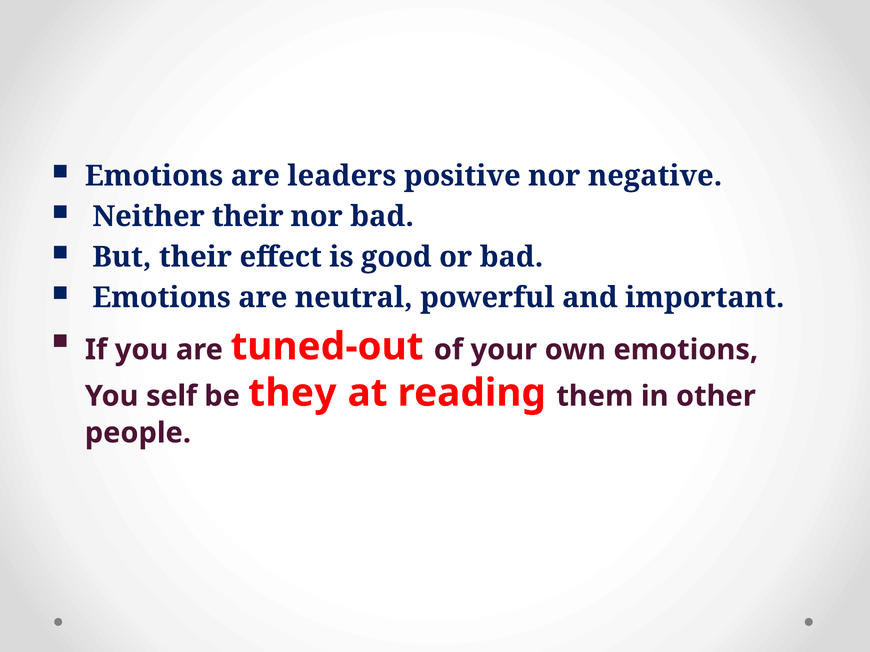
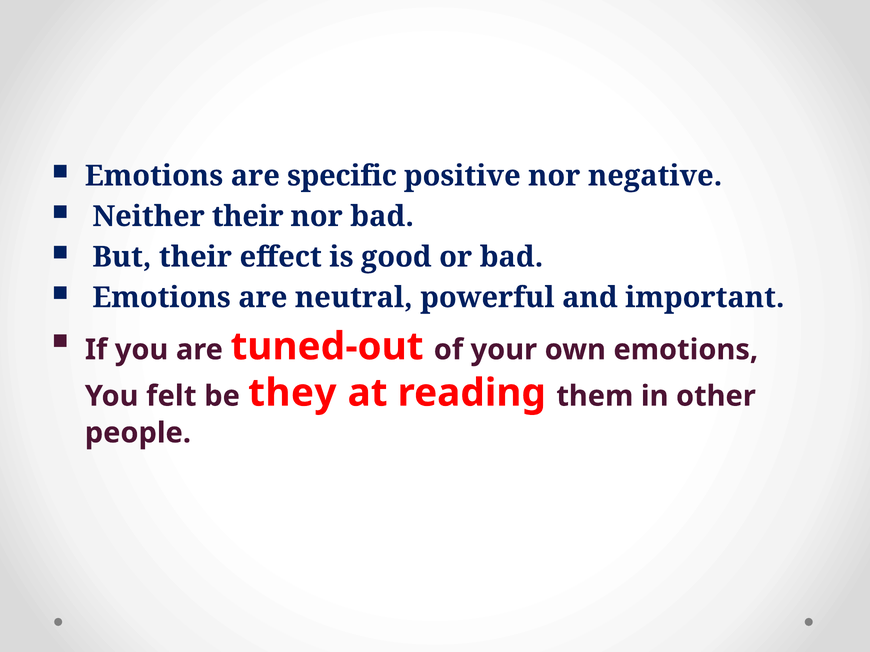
leaders: leaders -> specific
self: self -> felt
